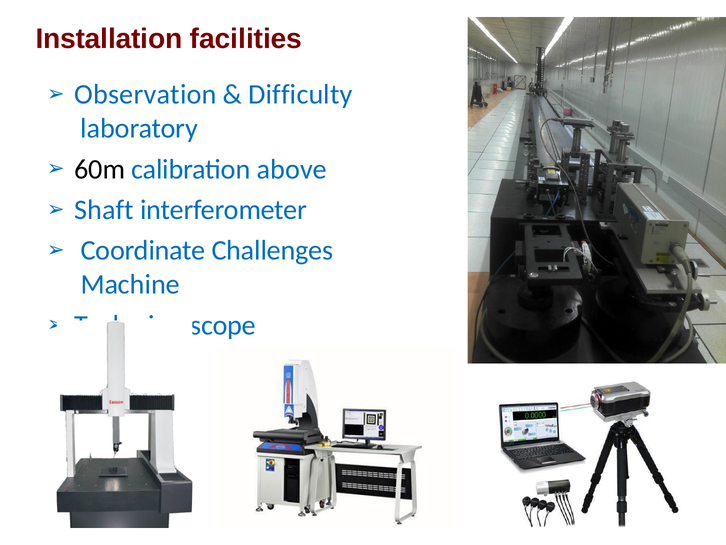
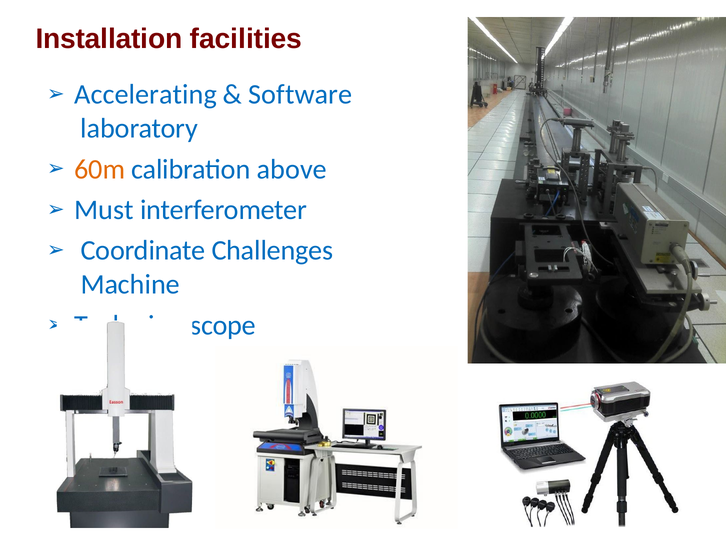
Observation: Observation -> Accelerating
Difficulty: Difficulty -> Software
60m colour: black -> orange
Shaft: Shaft -> Must
